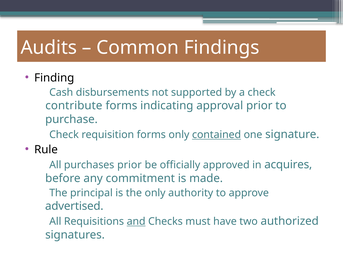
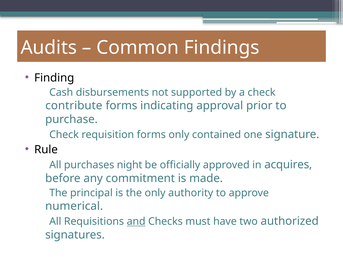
contained underline: present -> none
purchases prior: prior -> night
advertised: advertised -> numerical
